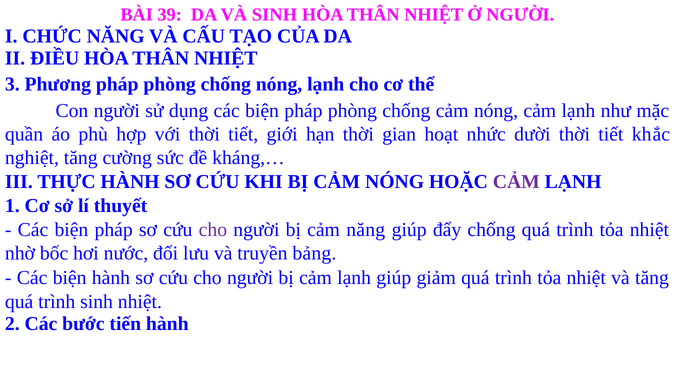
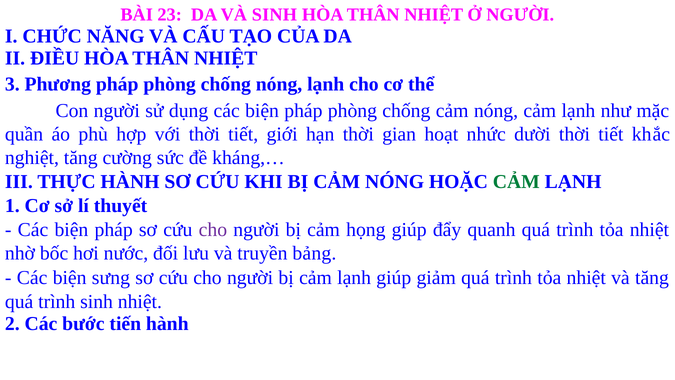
39: 39 -> 23
CẢM at (516, 182) colour: purple -> green
cảm năng: năng -> họng
đẩy chống: chống -> quanh
biện hành: hành -> sưng
